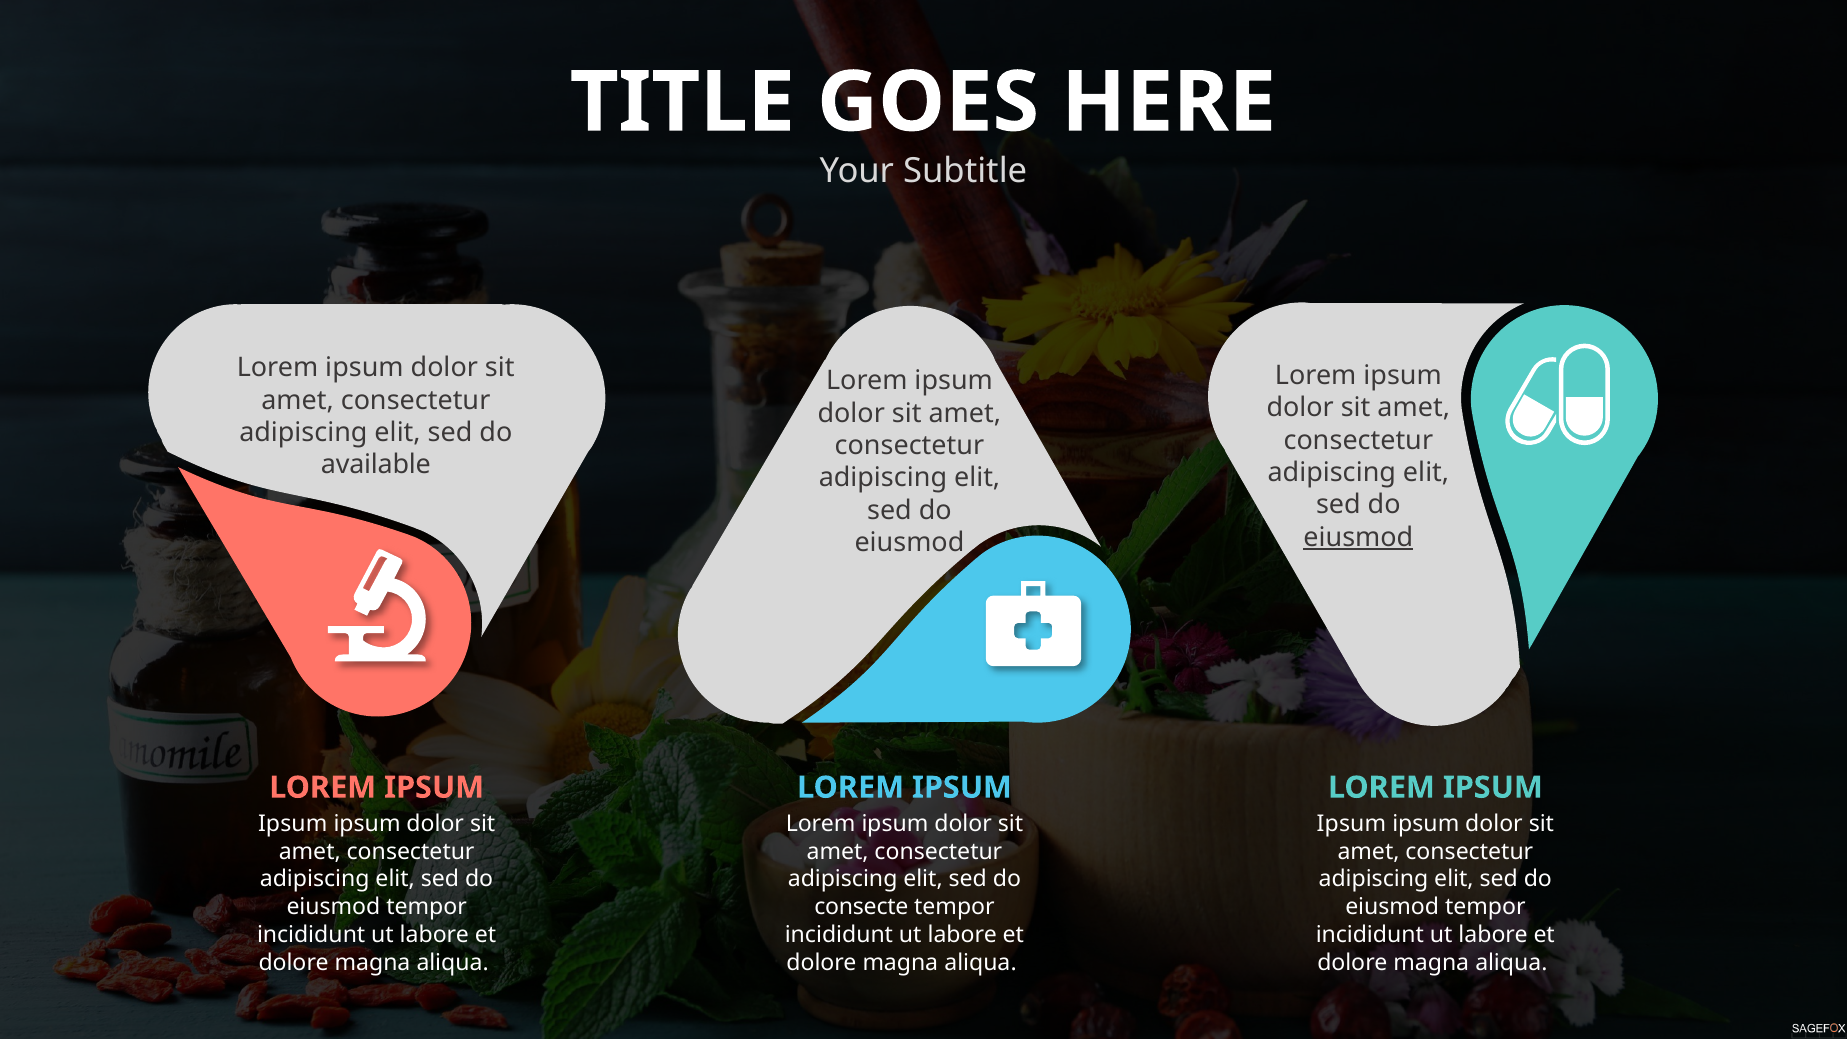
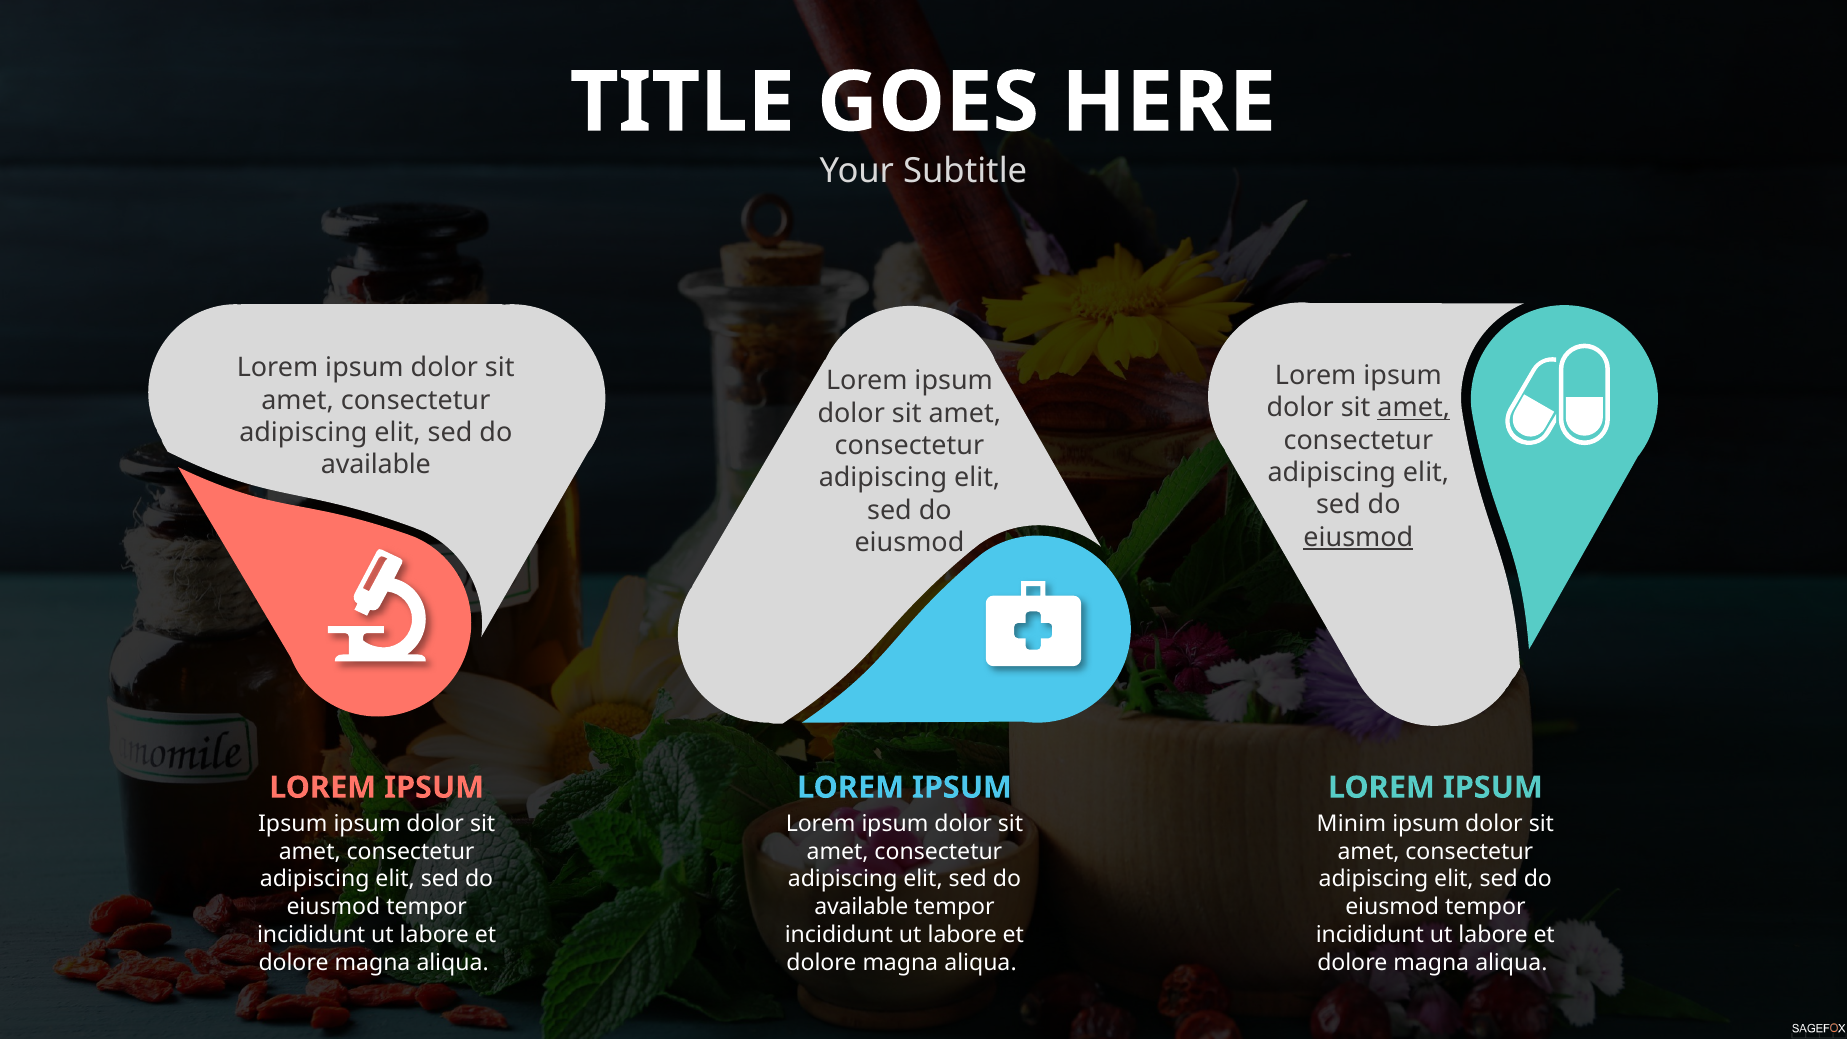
amet at (1414, 408) underline: none -> present
Ipsum at (1351, 824): Ipsum -> Minim
consecte at (861, 907): consecte -> available
